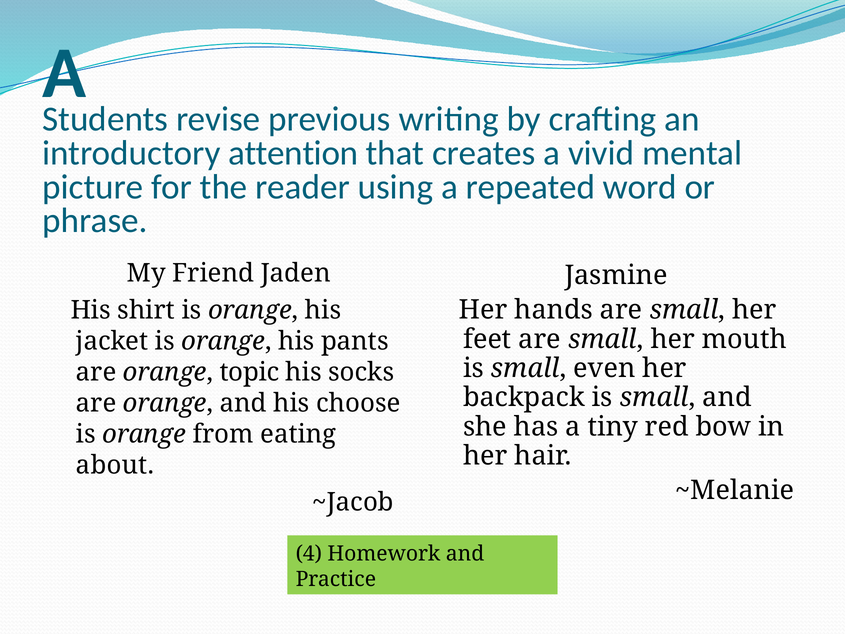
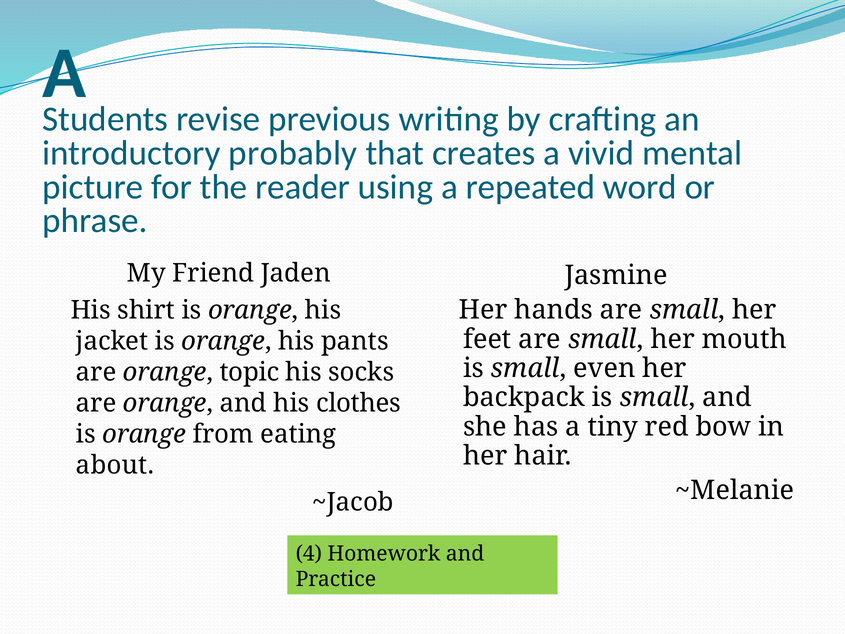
attention: attention -> probably
choose: choose -> clothes
